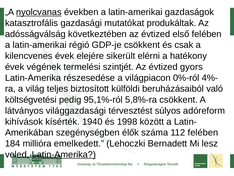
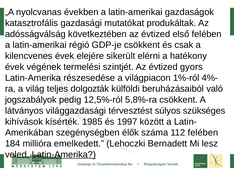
nyolcvanas underline: present -> none
0%-ról: 0%-ról -> 1%-ról
biztosított: biztosított -> dolgozták
költségvetési: költségvetési -> jogszabályok
95,1%-ról: 95,1%-ról -> 12,5%-ról
adóreform: adóreform -> szükséges
1940: 1940 -> 1985
1998: 1998 -> 1997
